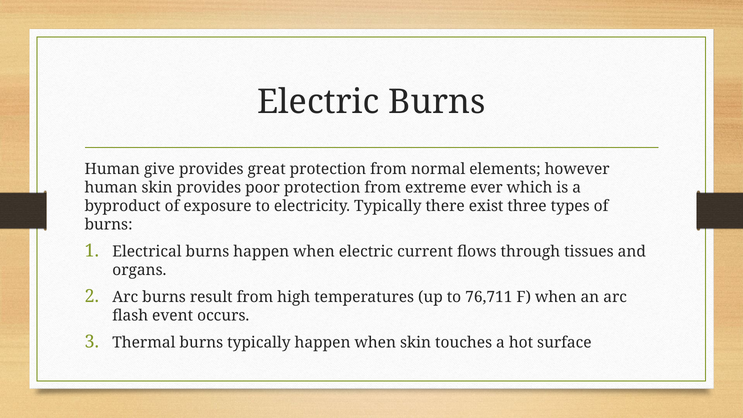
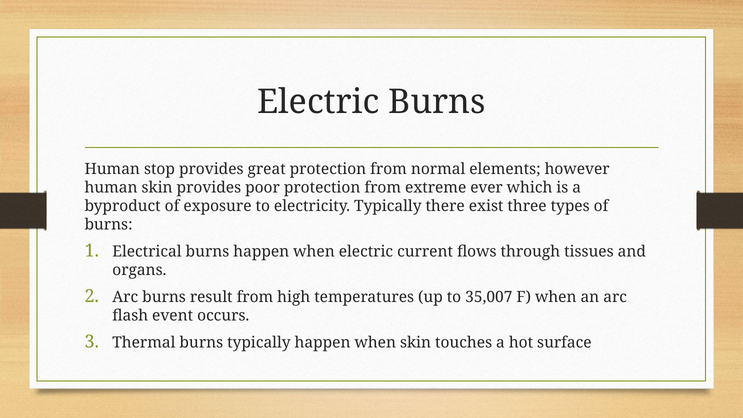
give: give -> stop
76,711: 76,711 -> 35,007
